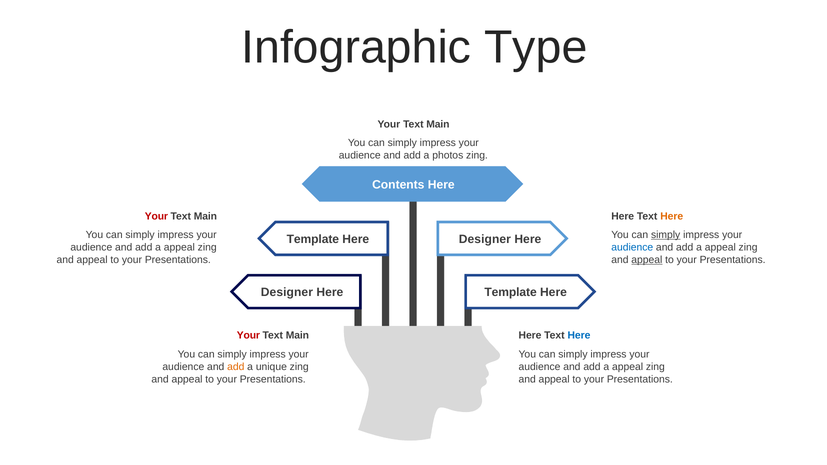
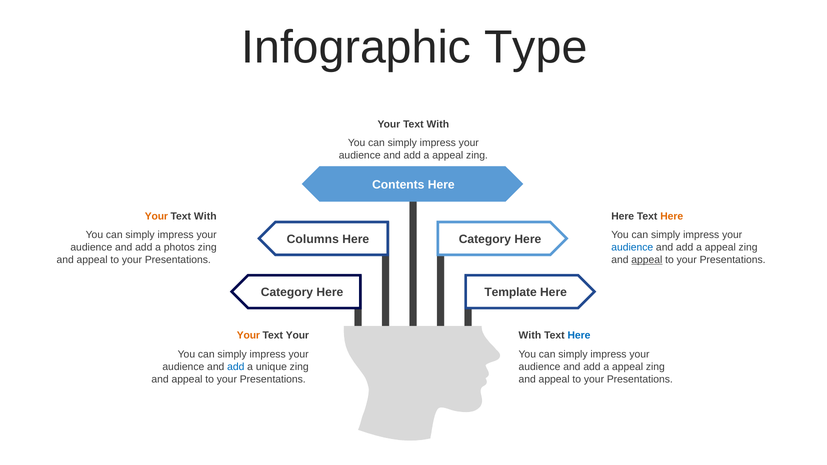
Main at (438, 124): Main -> With
photos at (448, 155): photos -> appeal
Your at (156, 216) colour: red -> orange
Main at (205, 216): Main -> With
simply at (666, 235) underline: present -> none
Template at (313, 240): Template -> Columns
Designer at (485, 240): Designer -> Category
appeal at (179, 247): appeal -> photos
Designer at (287, 292): Designer -> Category
Your at (248, 336) colour: red -> orange
Main at (297, 336): Main -> Your
Here at (530, 336): Here -> With
add at (236, 367) colour: orange -> blue
